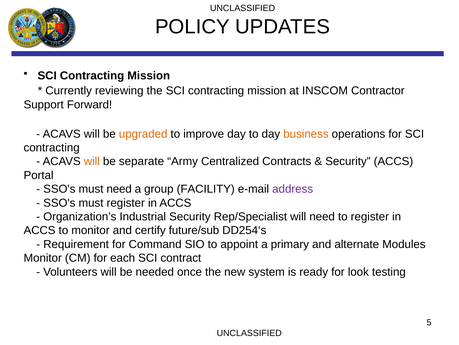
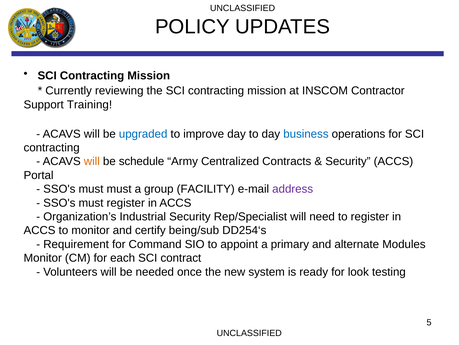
Forward: Forward -> Training
upgraded colour: orange -> blue
business colour: orange -> blue
separate: separate -> schedule
must need: need -> must
future/sub: future/sub -> being/sub
